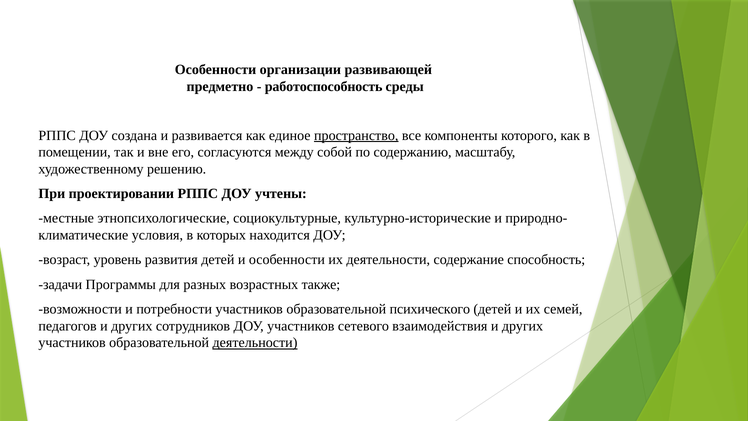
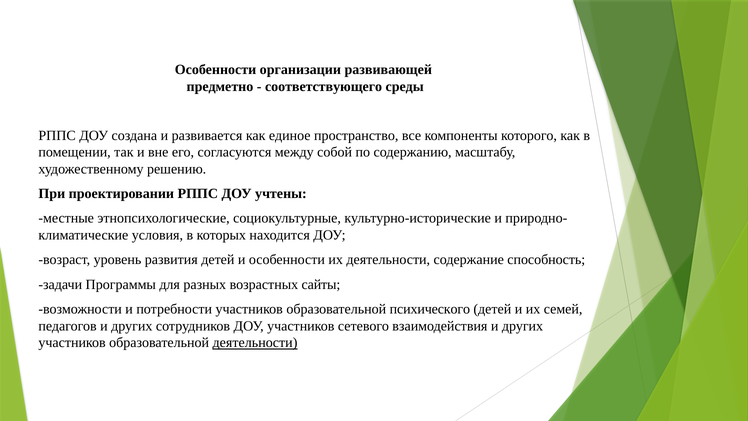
работоспособность: работоспособность -> соответствующего
пространство underline: present -> none
также: также -> сайты
